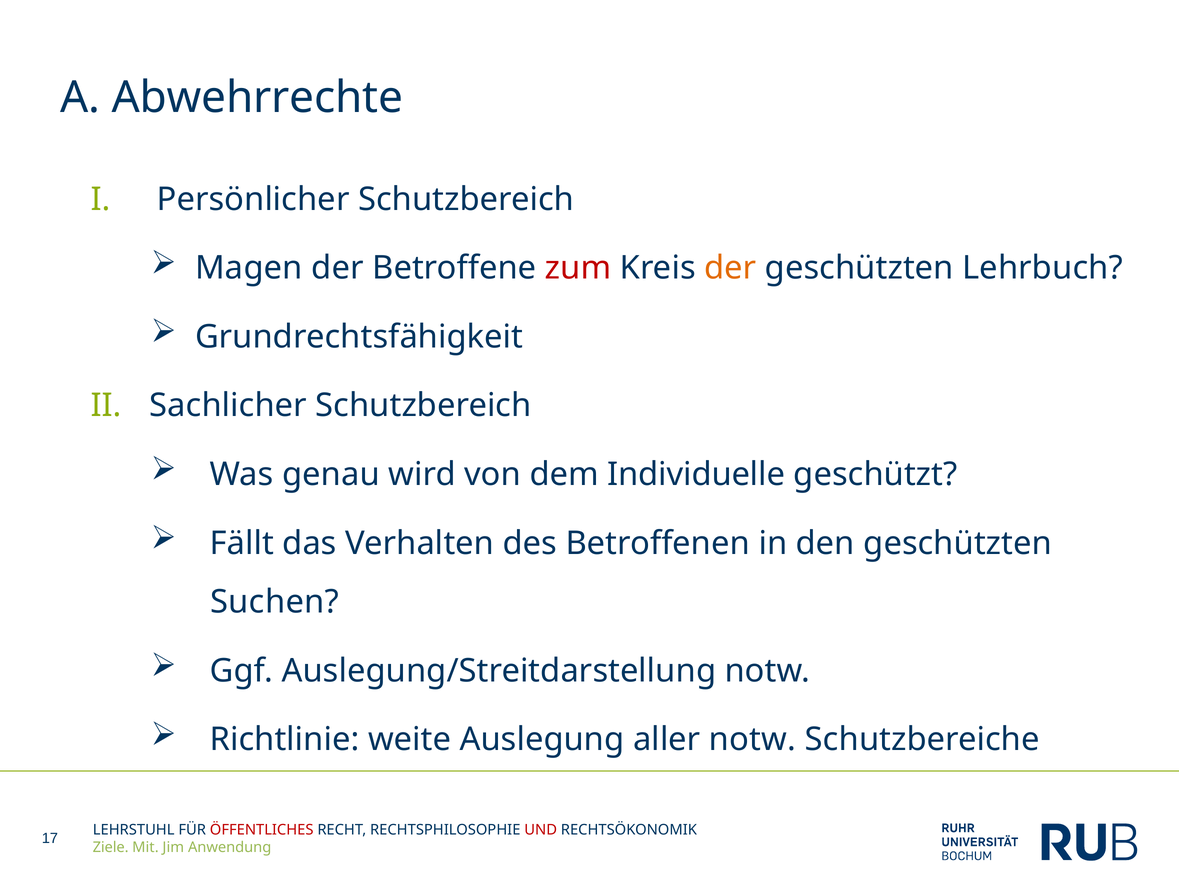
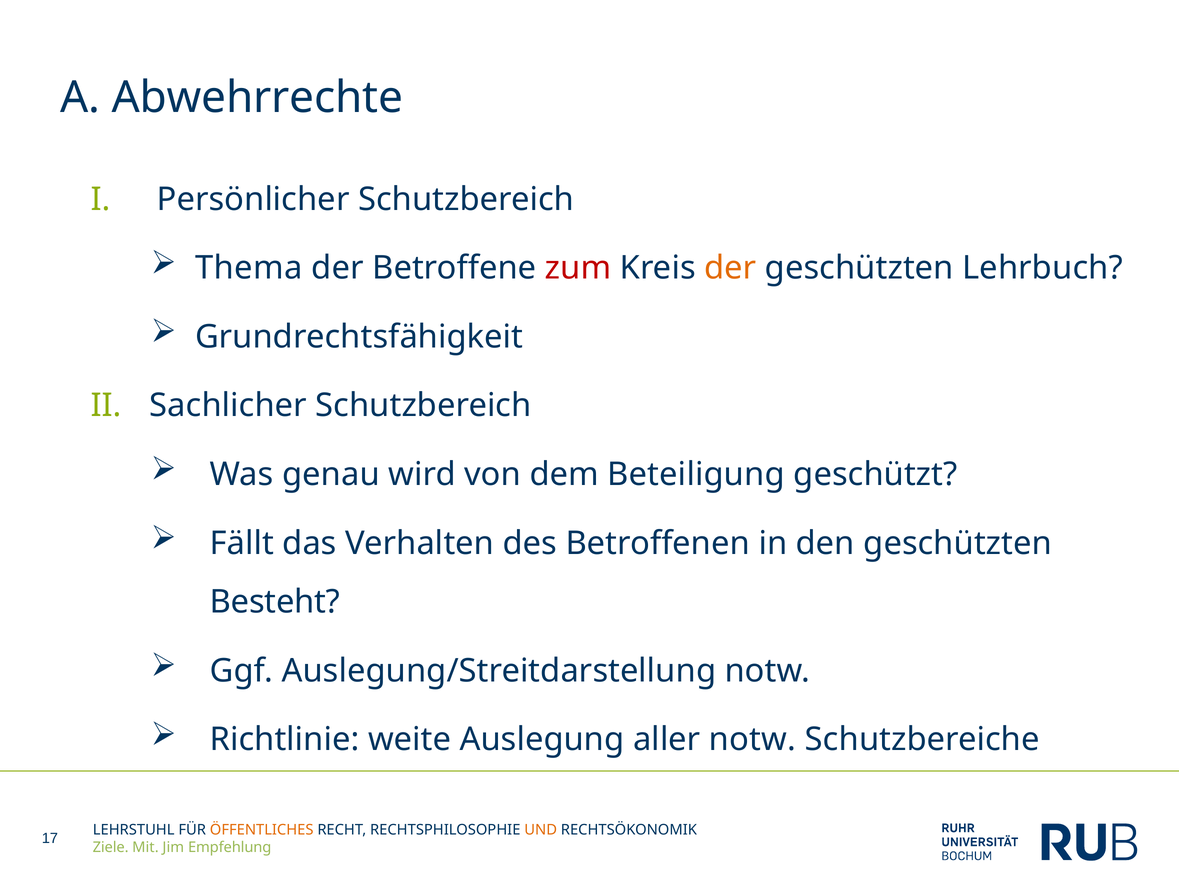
Magen: Magen -> Thema
Individuelle: Individuelle -> Beteiligung
Suchen: Suchen -> Besteht
ÖFFENTLICHES colour: red -> orange
UND colour: red -> orange
Anwendung: Anwendung -> Empfehlung
